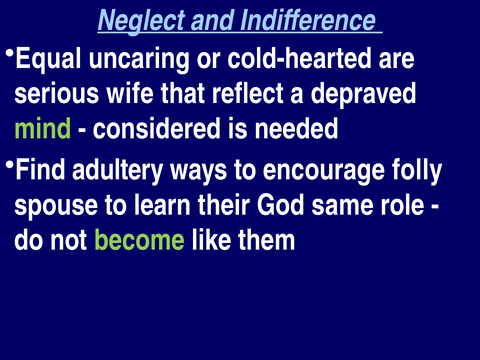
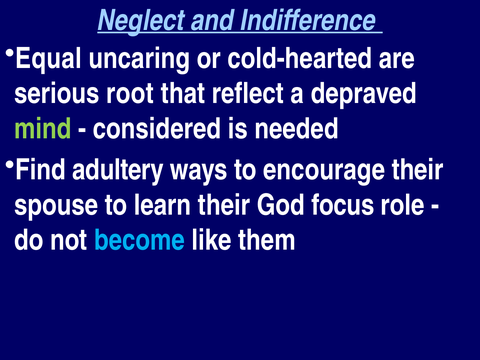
wife: wife -> root
encourage folly: folly -> their
same: same -> focus
become colour: light green -> light blue
